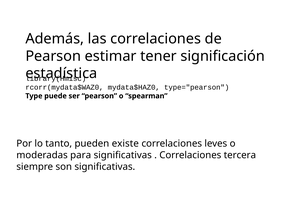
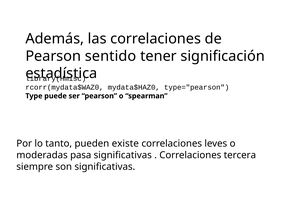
estimar: estimar -> sentido
para: para -> pasa
